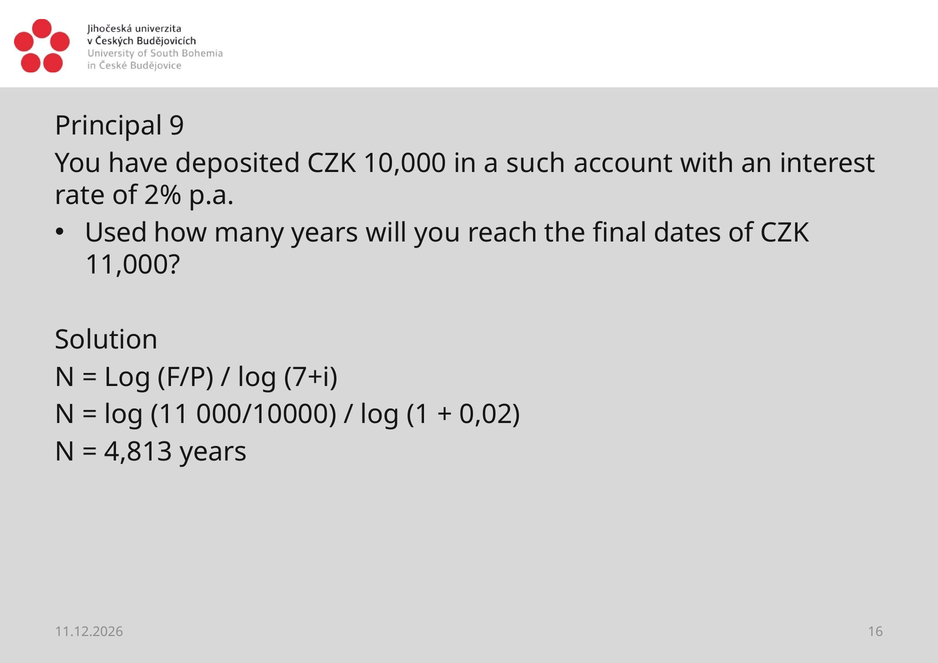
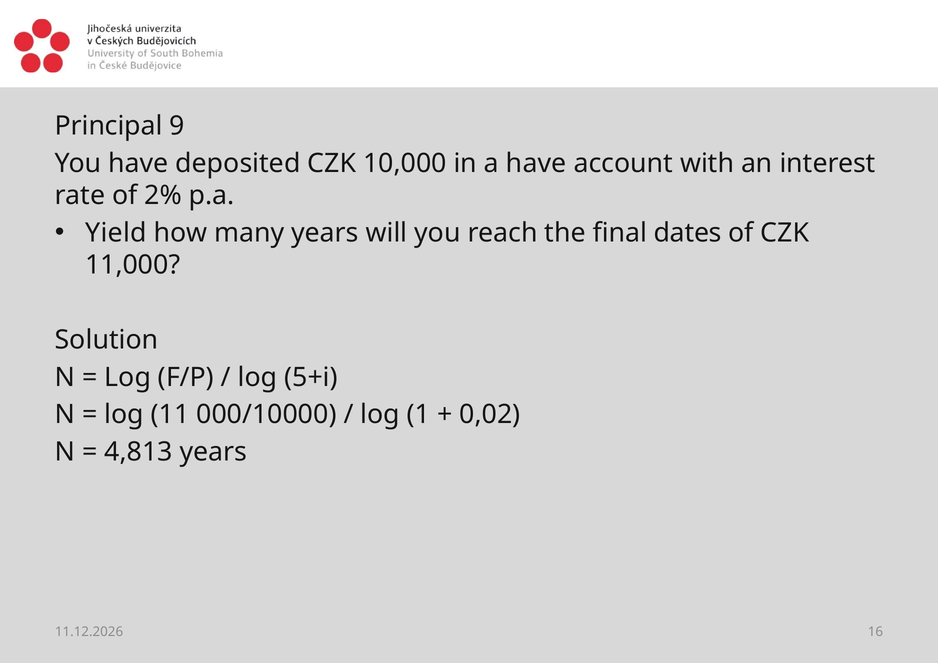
a such: such -> have
Used: Used -> Yield
7+i: 7+i -> 5+i
